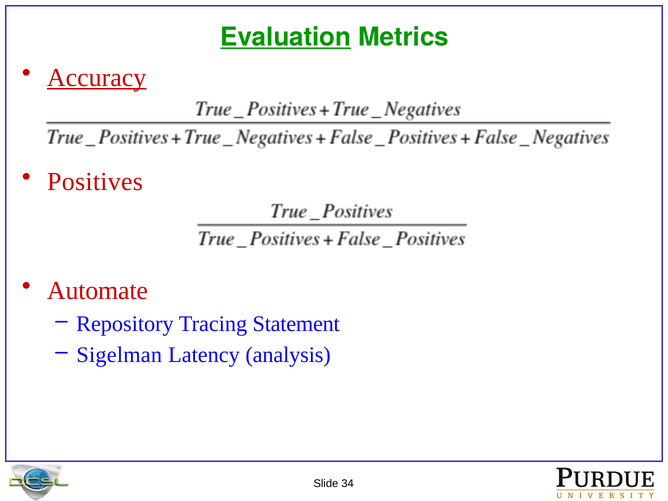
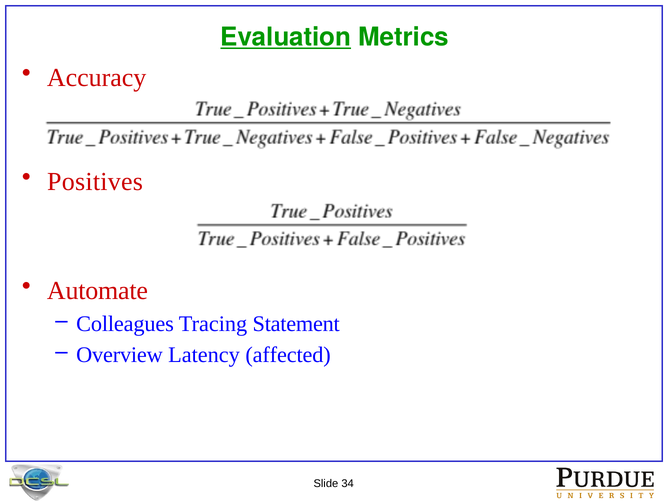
Accuracy underline: present -> none
Repository: Repository -> Colleagues
Sigelman: Sigelman -> Overview
analysis: analysis -> affected
